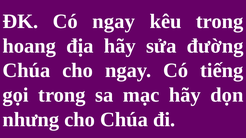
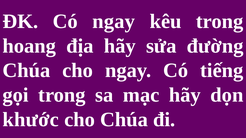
nhưng: nhưng -> khước
